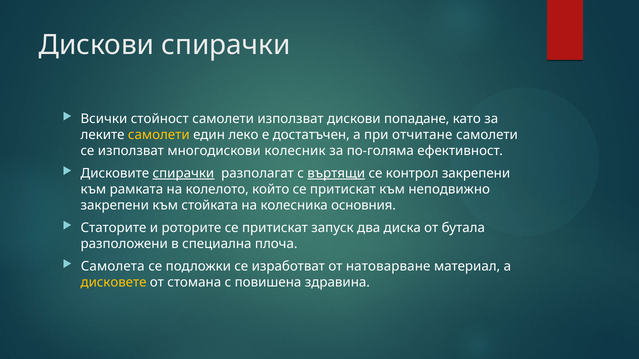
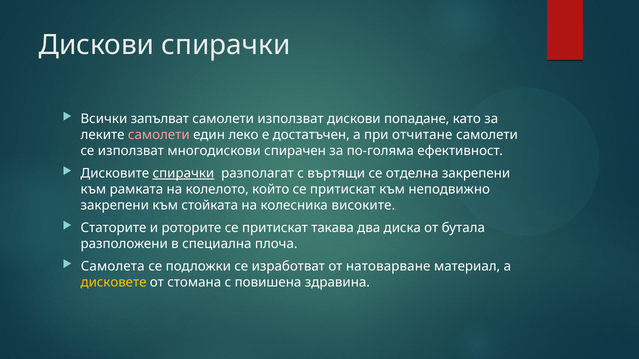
стойност: стойност -> запълват
самолети at (159, 135) colour: yellow -> pink
колесник: колесник -> спирачен
въртящи underline: present -> none
контрол: контрол -> отделна
основния: основния -> високите
запуск: запуск -> такава
